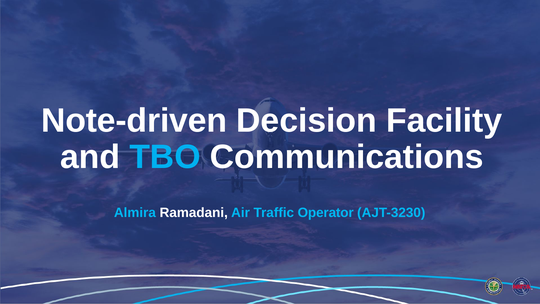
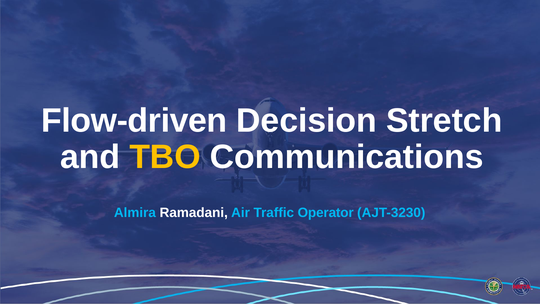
Note-driven: Note-driven -> Flow-driven
Facility: Facility -> Stretch
TBO colour: light blue -> yellow
